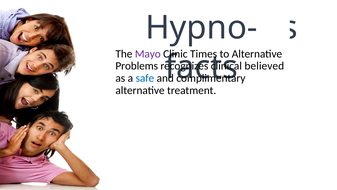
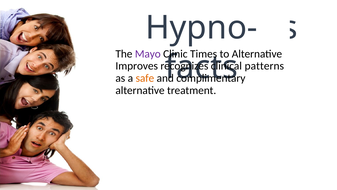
Problems: Problems -> Improves
believed: believed -> patterns
safe colour: blue -> orange
